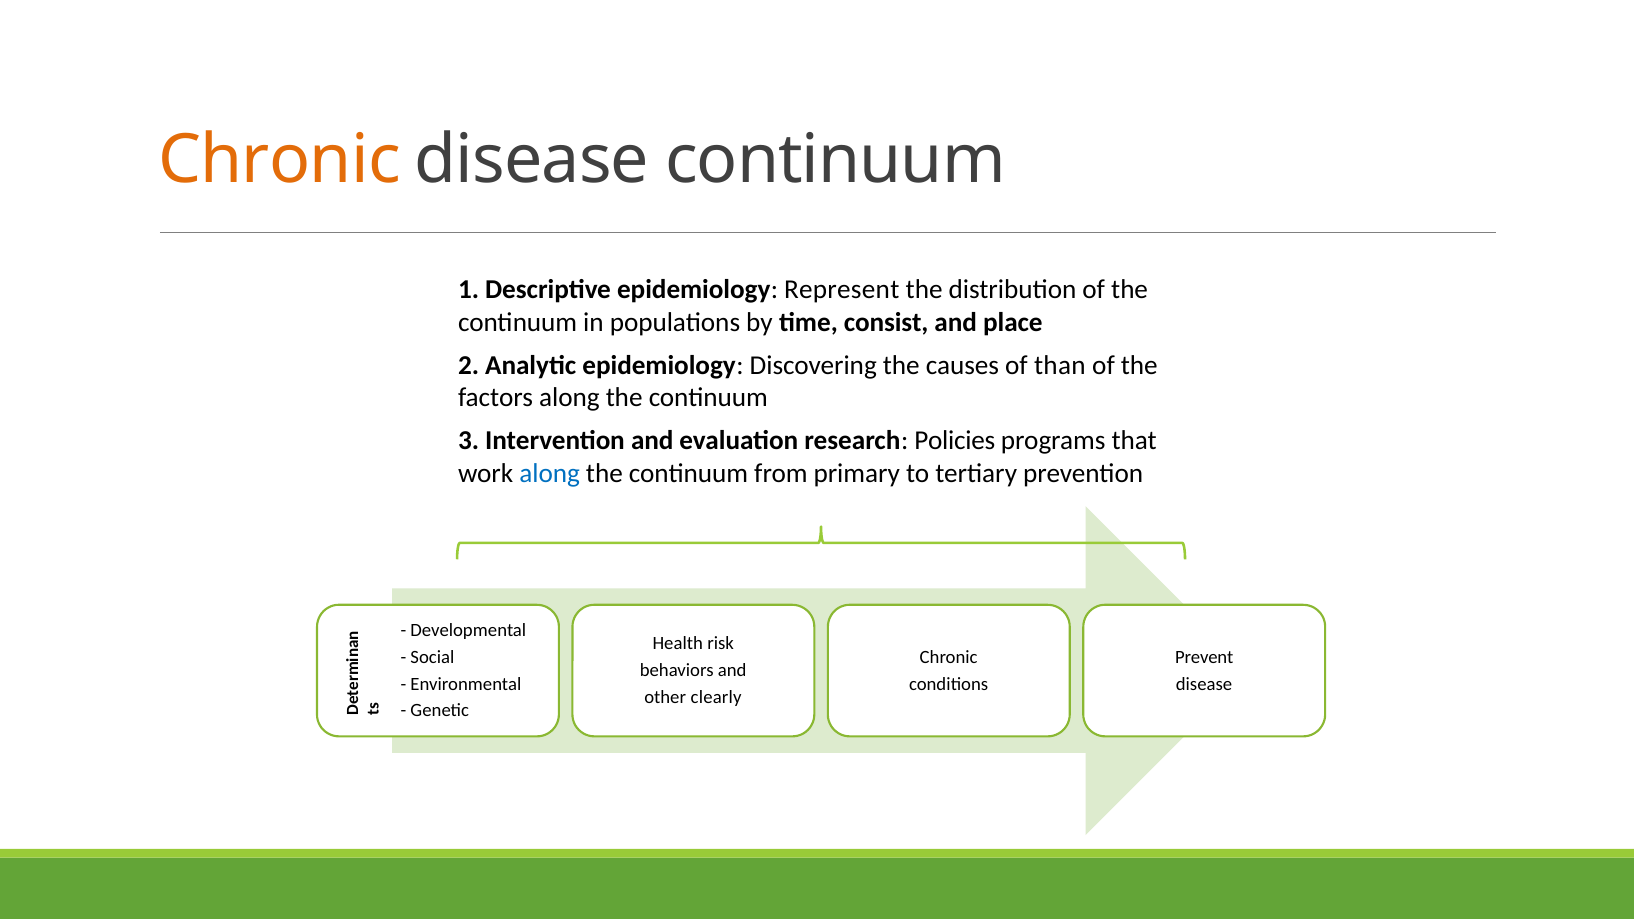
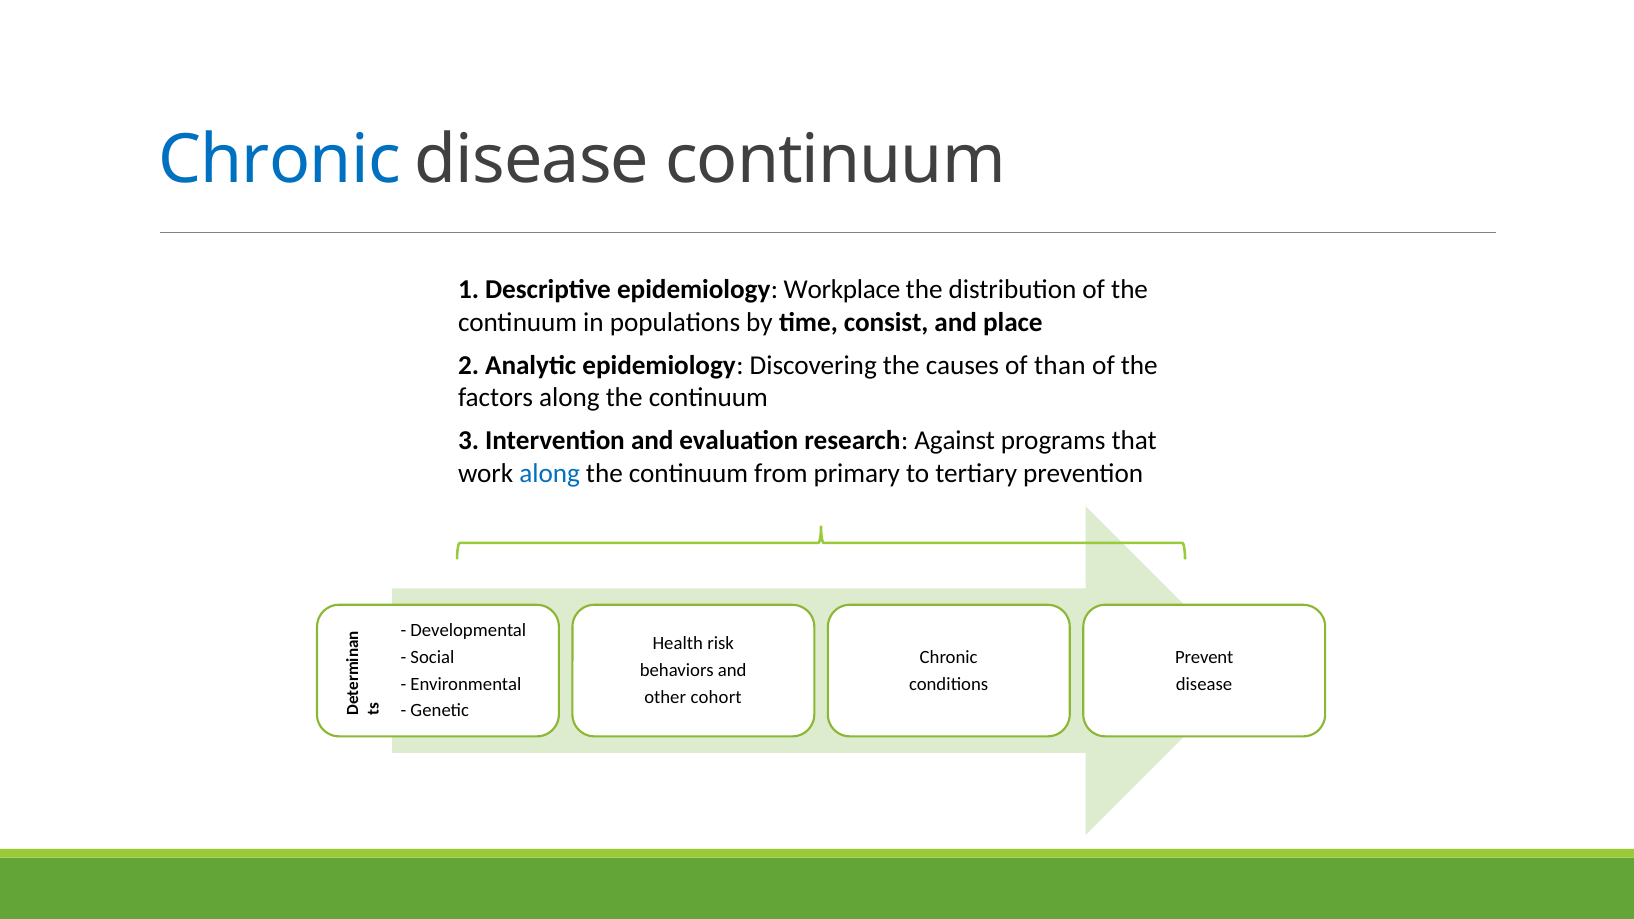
Chronic at (280, 160) colour: orange -> blue
Represent: Represent -> Workplace
Policies: Policies -> Against
clearly: clearly -> cohort
